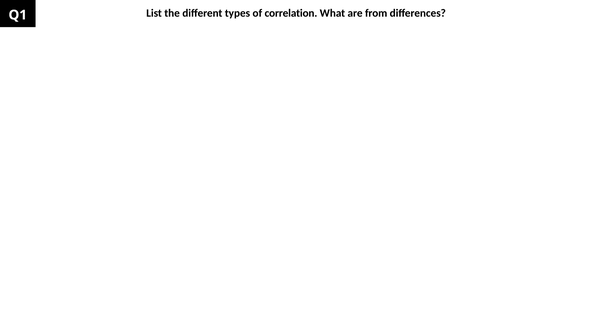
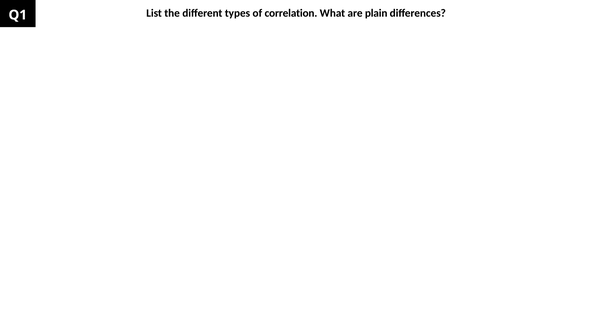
from: from -> plain
